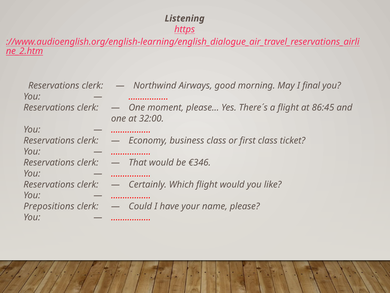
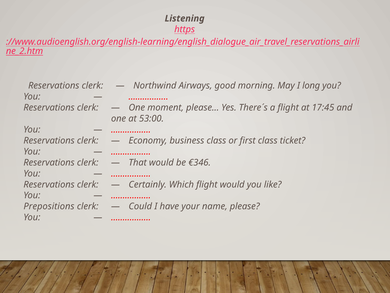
final: final -> long
86:45: 86:45 -> 17:45
32:00: 32:00 -> 53:00
